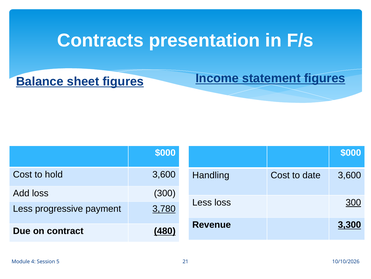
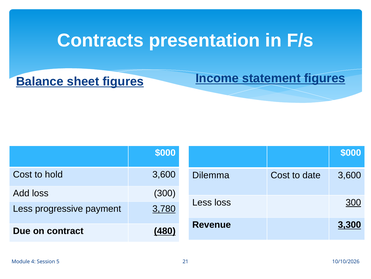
Handling: Handling -> Dilemma
